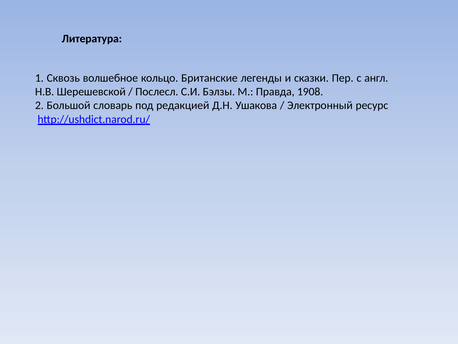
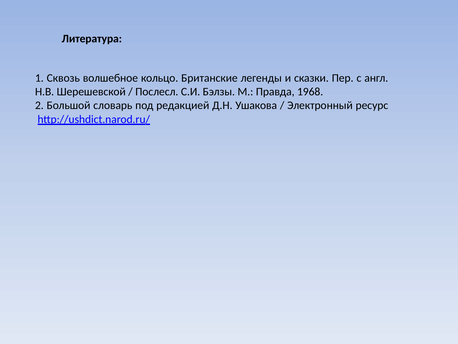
1908: 1908 -> 1968
